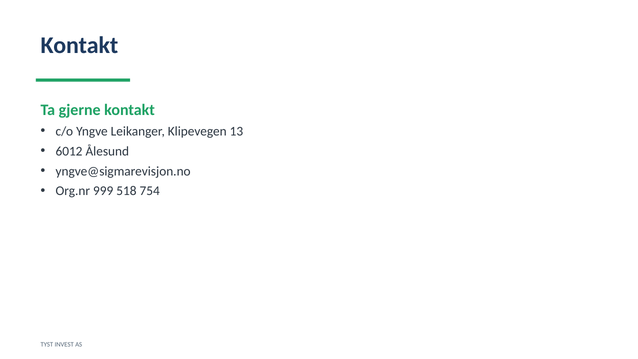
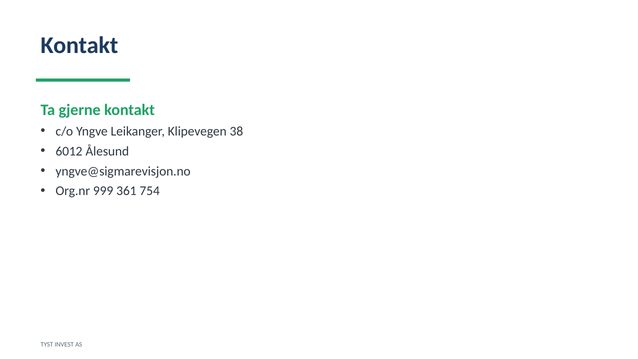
13: 13 -> 38
518: 518 -> 361
